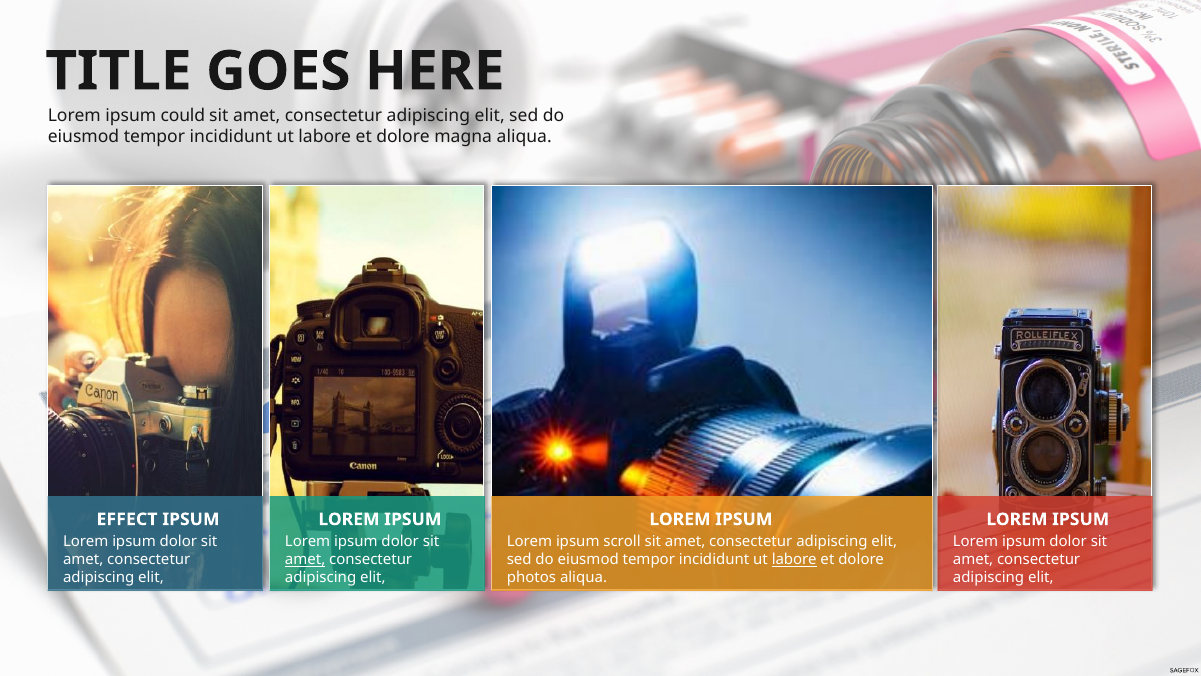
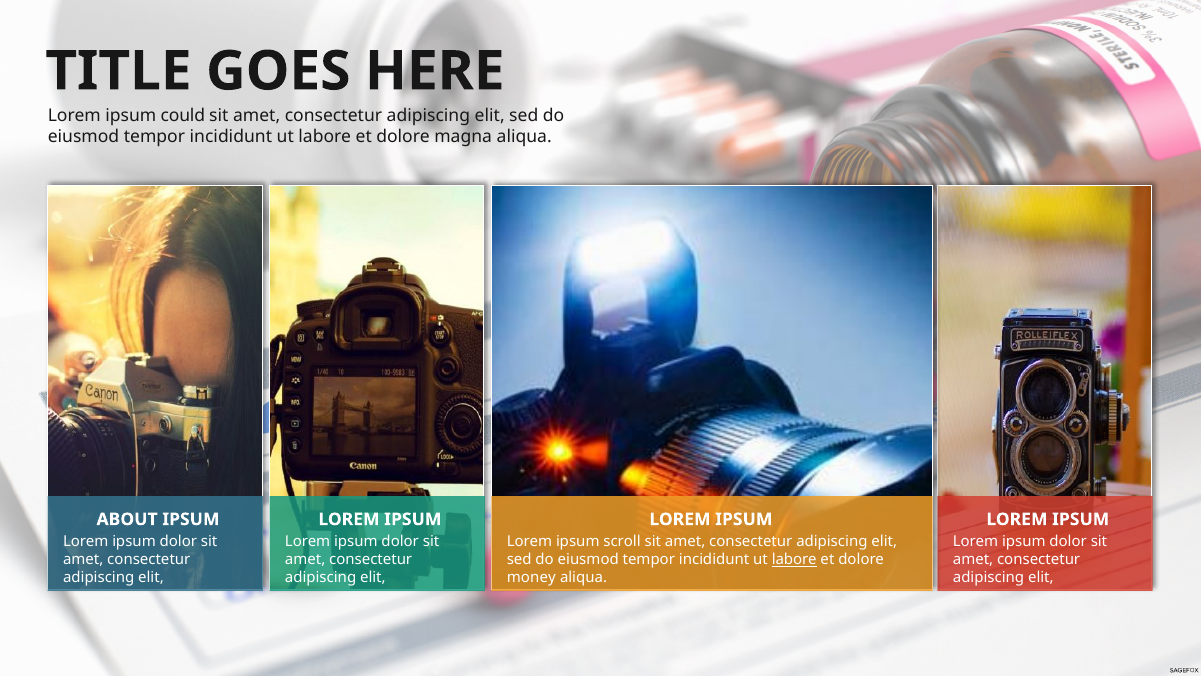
EFFECT: EFFECT -> ABOUT
amet at (305, 559) underline: present -> none
photos: photos -> money
